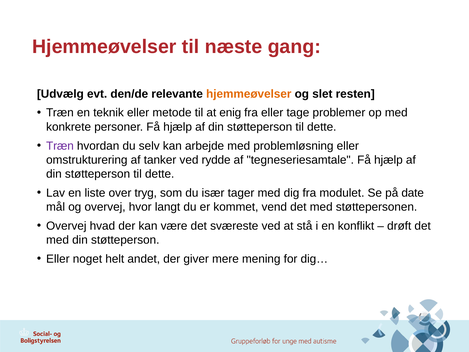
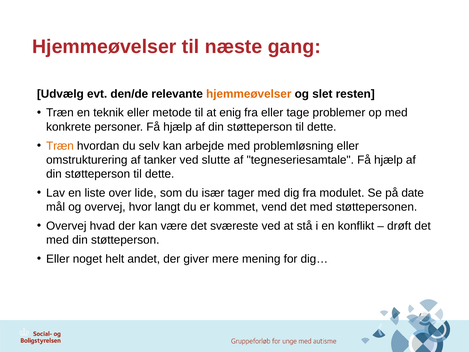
Træn at (60, 146) colour: purple -> orange
rydde: rydde -> slutte
tryg: tryg -> lide
